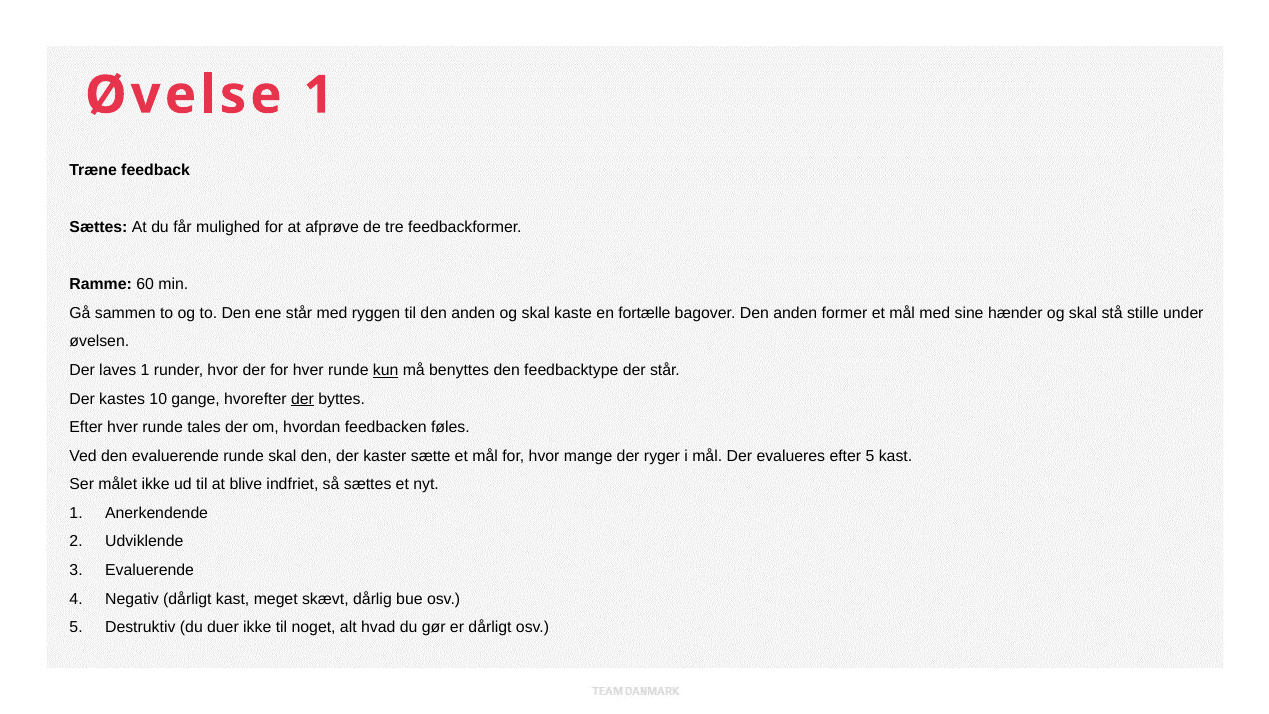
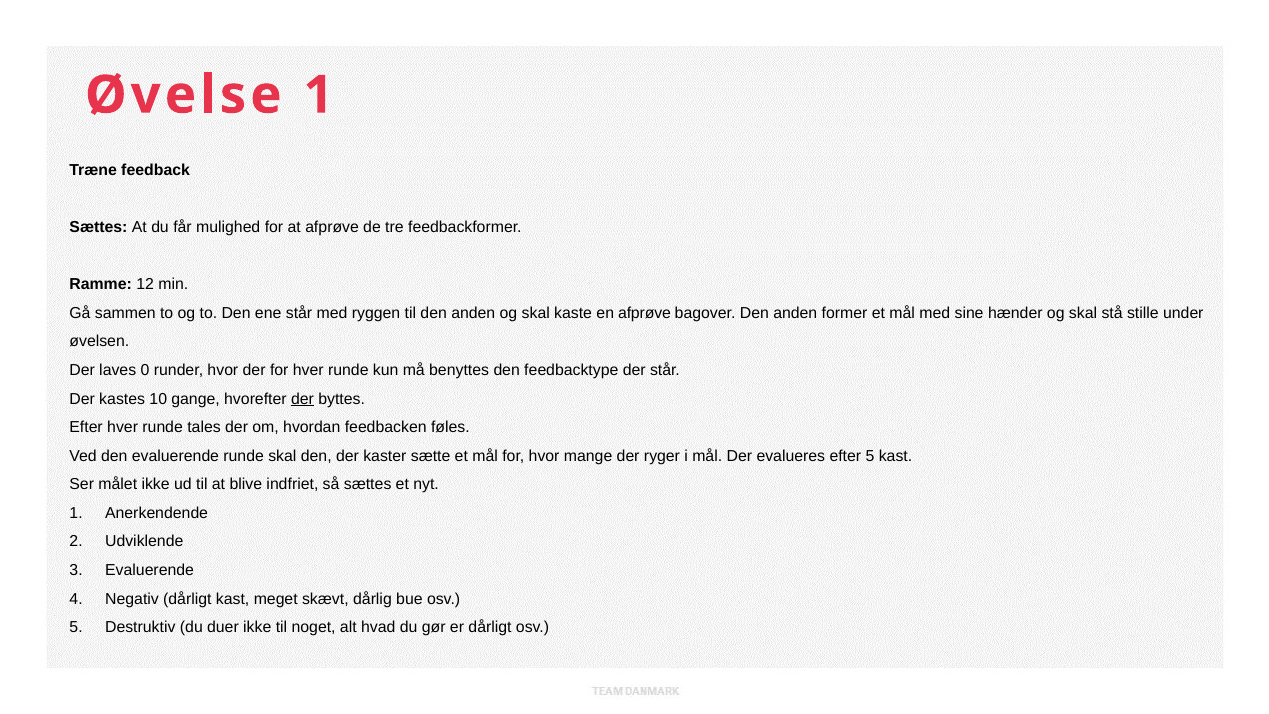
60: 60 -> 12
en fortælle: fortælle -> afprøve
laves 1: 1 -> 0
kun underline: present -> none
